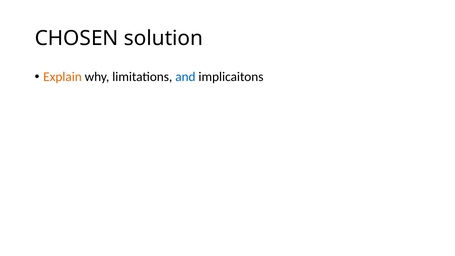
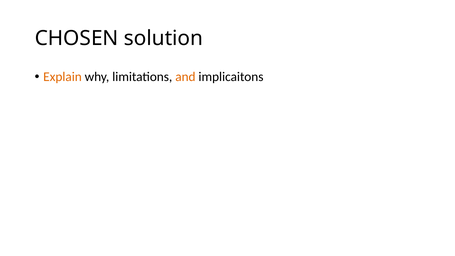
and colour: blue -> orange
